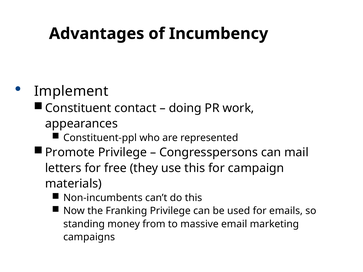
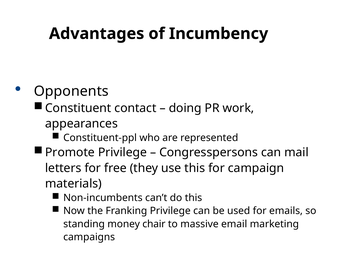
Implement: Implement -> Opponents
from: from -> chair
